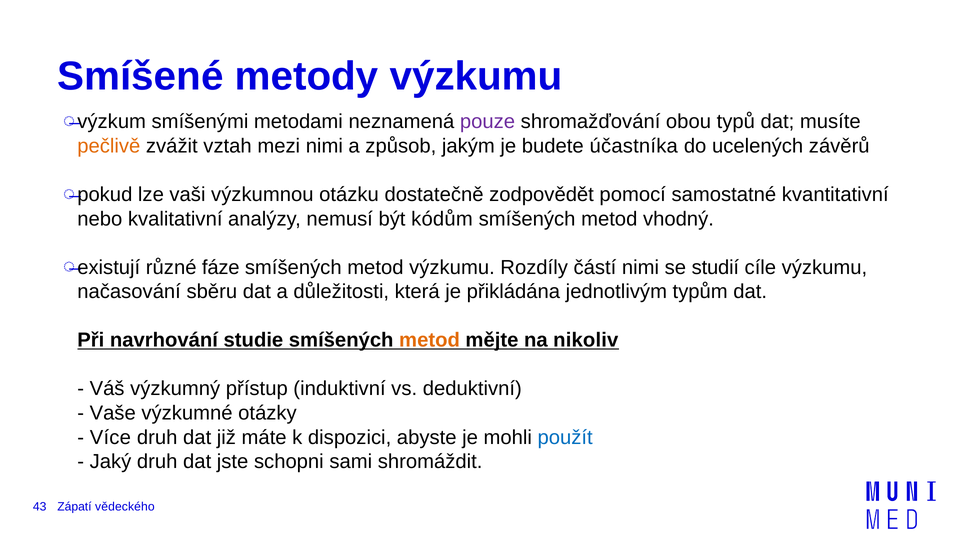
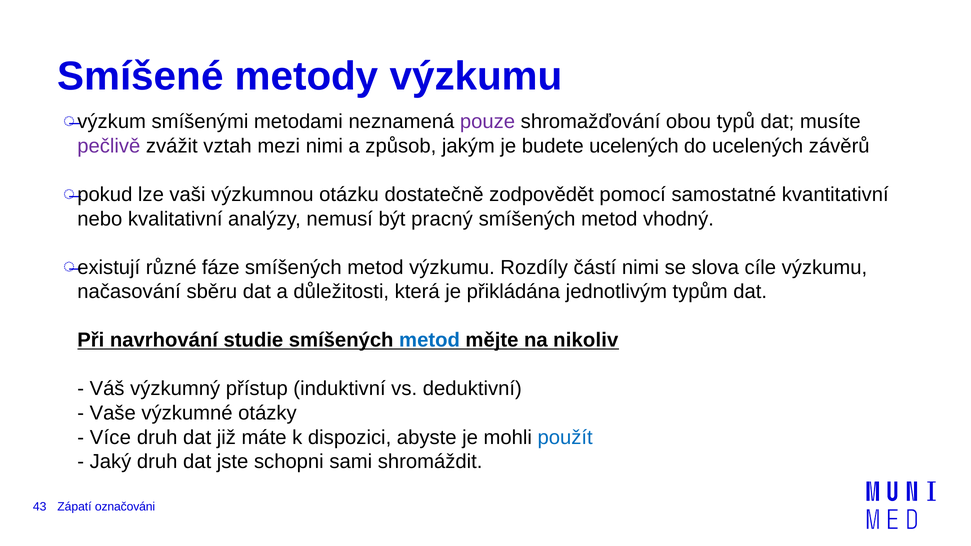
pečlivě colour: orange -> purple
budete účastníka: účastníka -> ucelených
kódům: kódům -> pracný
studií: studií -> slova
metod at (429, 340) colour: orange -> blue
vědeckého: vědeckého -> označováni
